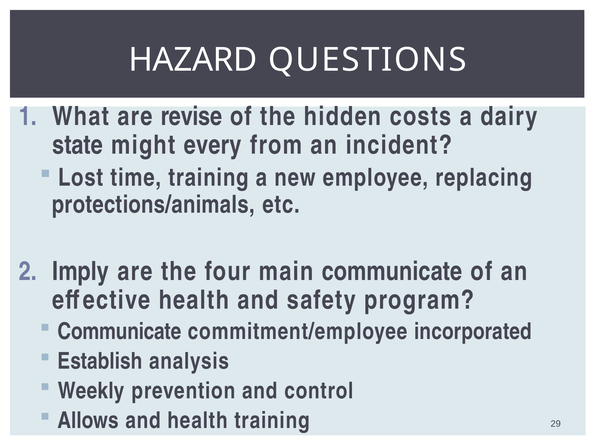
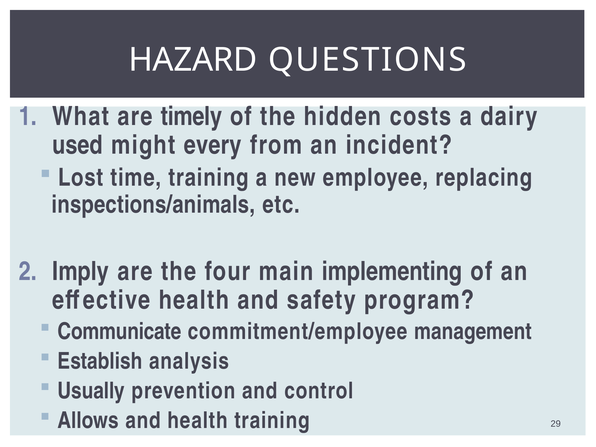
revise: revise -> timely
state: state -> used
protections/animals: protections/animals -> inspections/animals
main communicate: communicate -> implementing
incorporated: incorporated -> management
Weekly: Weekly -> Usually
